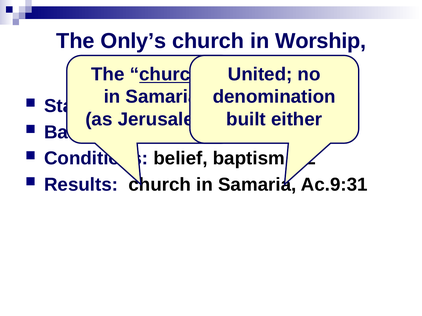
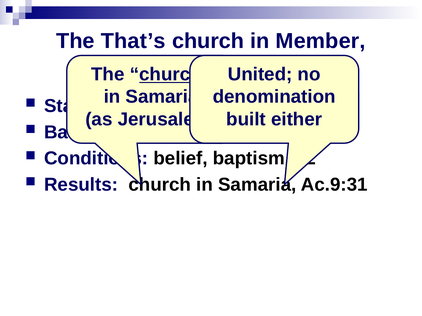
Only’s: Only’s -> That’s
Worship: Worship -> Member
